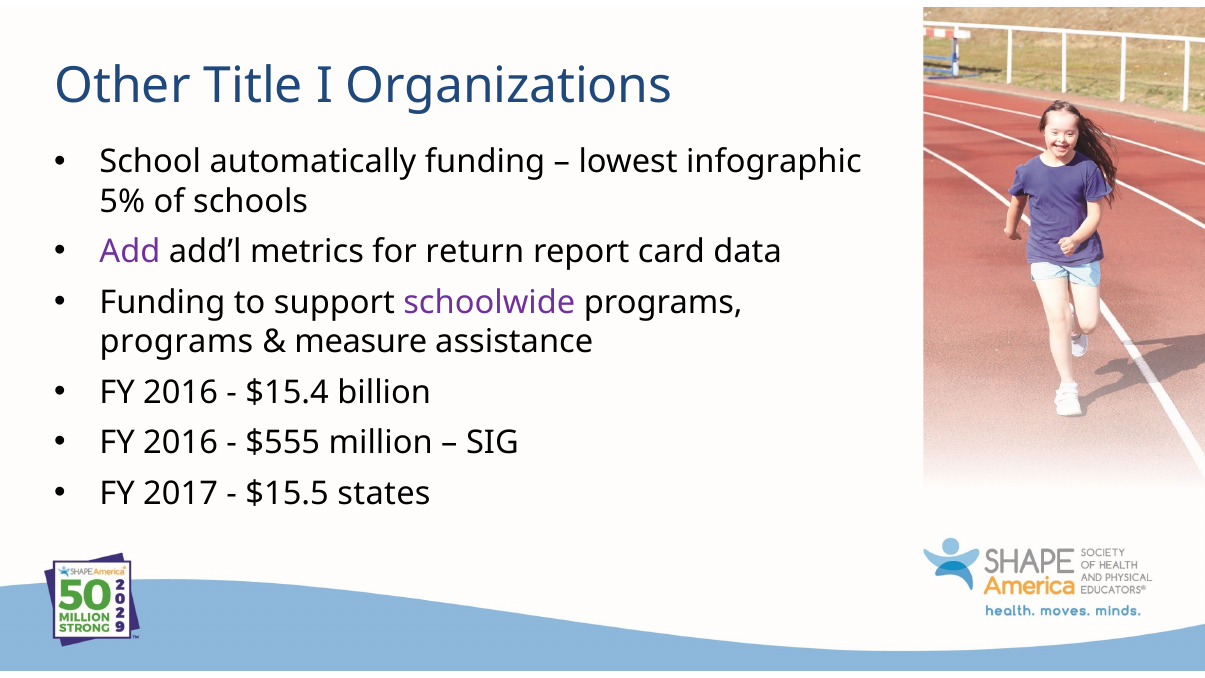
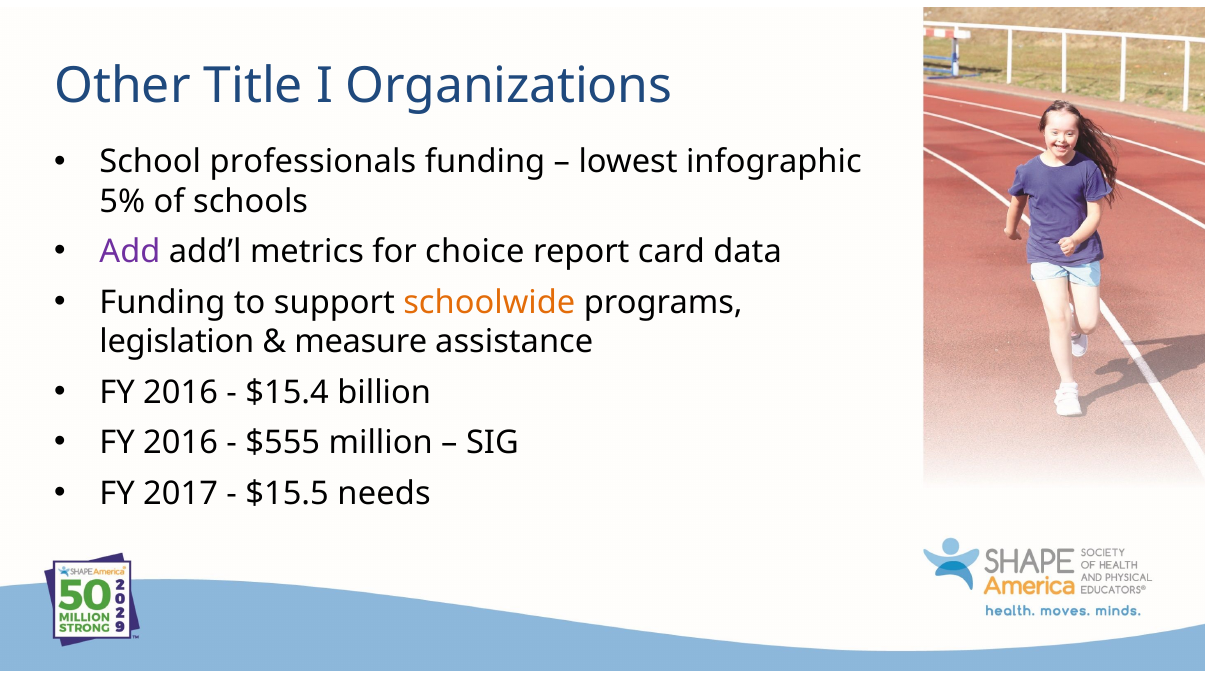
automatically: automatically -> professionals
return: return -> choice
schoolwide colour: purple -> orange
programs at (177, 342): programs -> legislation
states: states -> needs
